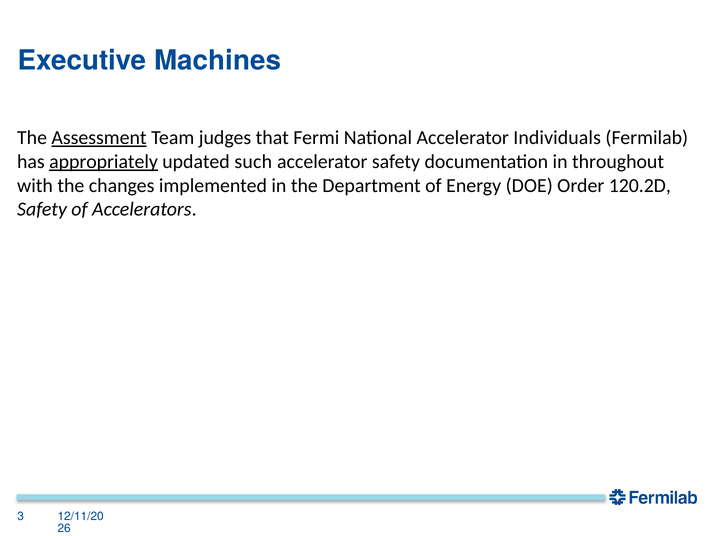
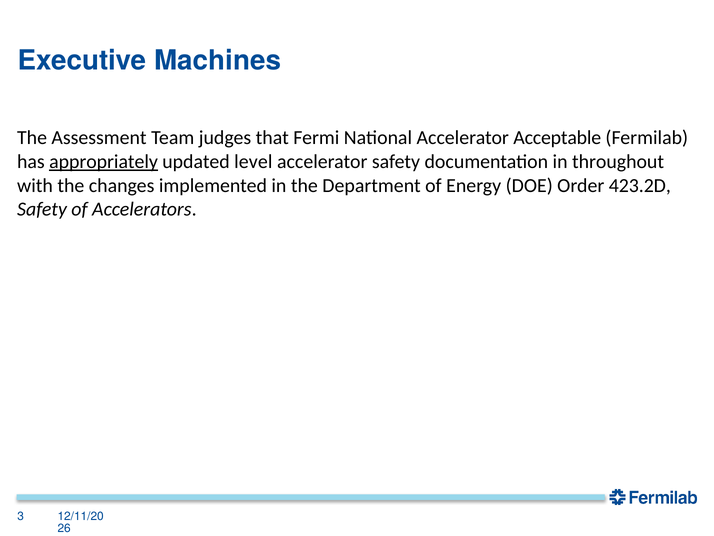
Assessment underline: present -> none
Individuals: Individuals -> Acceptable
such: such -> level
120.2D: 120.2D -> 423.2D
